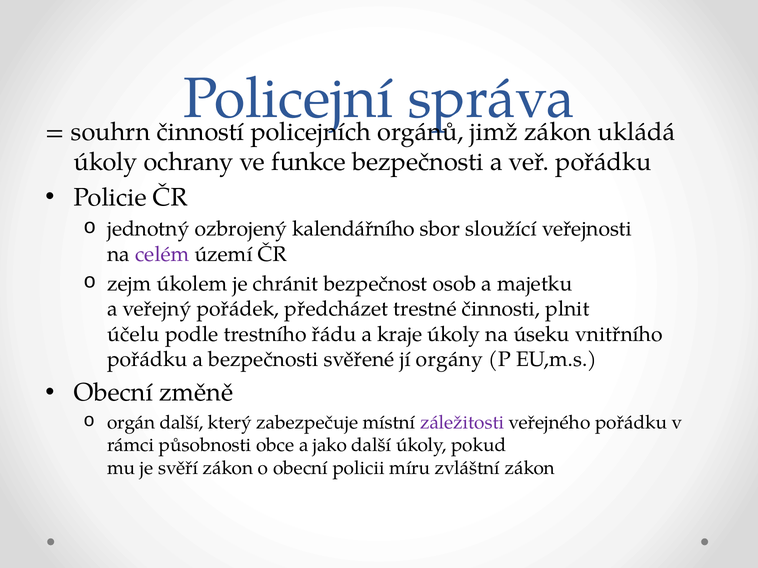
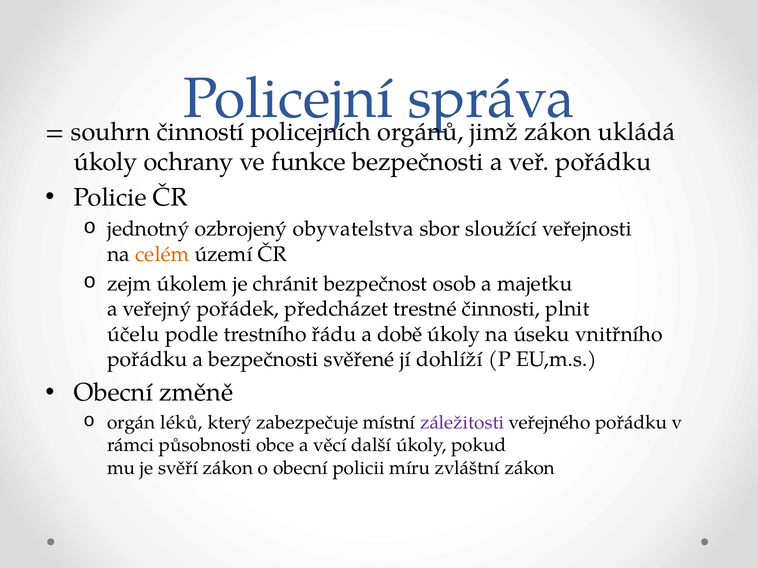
kalendářního: kalendářního -> obyvatelstva
celém colour: purple -> orange
kraje: kraje -> době
orgány: orgány -> dohlíží
orgán další: další -> léků
jako: jako -> věcí
